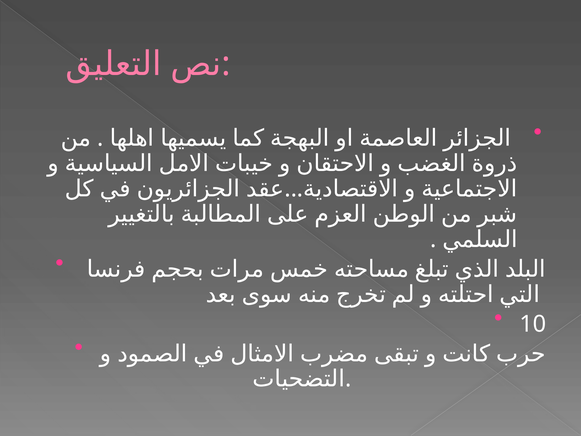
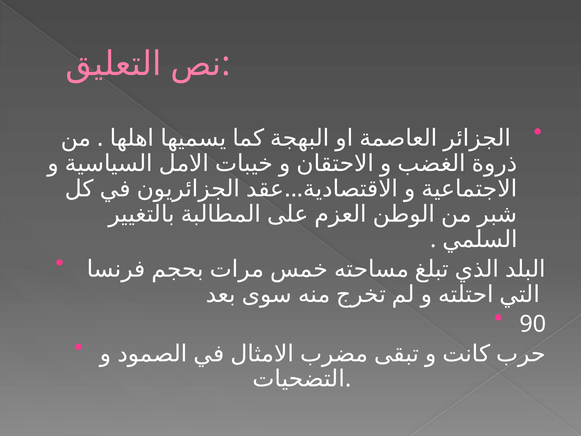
10: 10 -> 90
